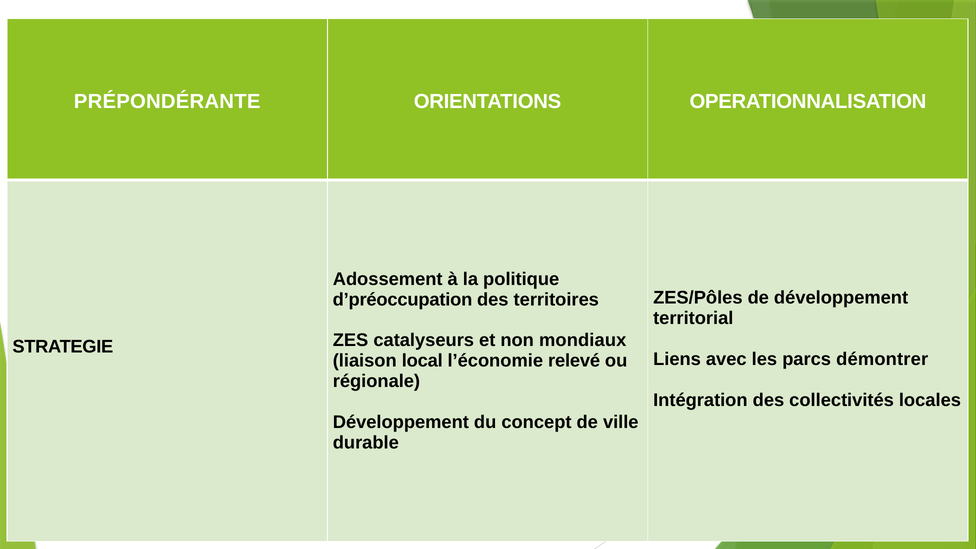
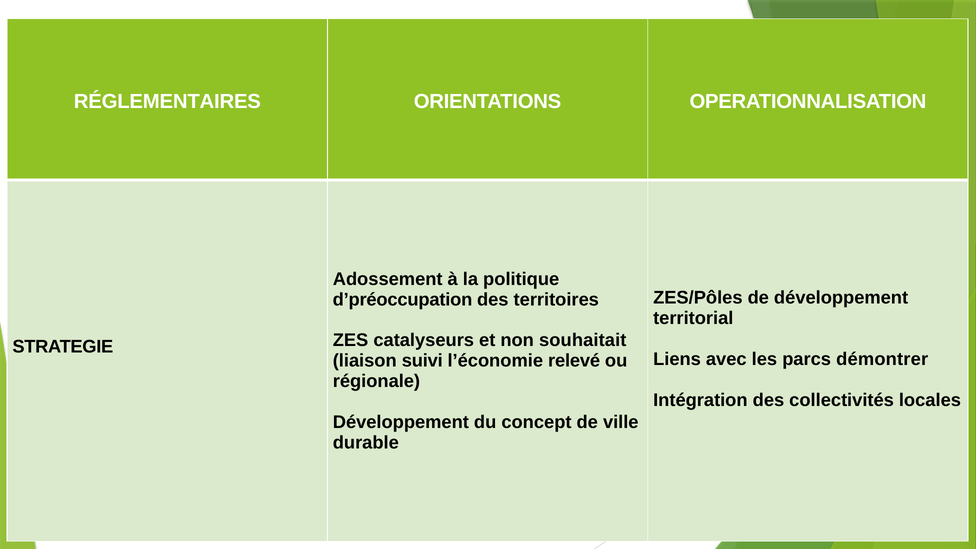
PRÉPONDÉRANTE: PRÉPONDÉRANTE -> RÉGLEMENTAIRES
mondiaux: mondiaux -> souhaitait
local: local -> suivi
